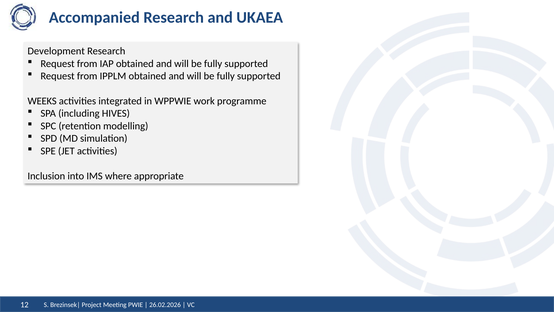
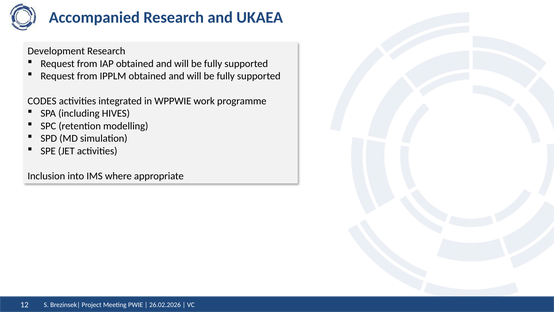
WEEKS: WEEKS -> CODES
